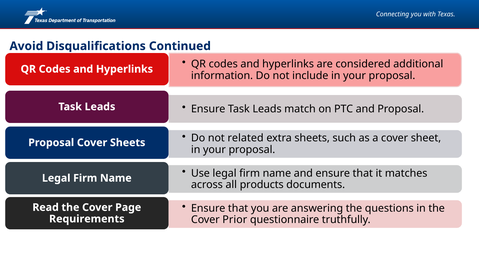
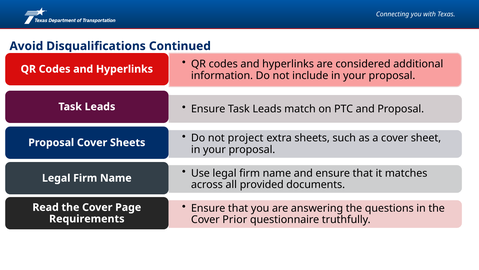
related: related -> project
products: products -> provided
